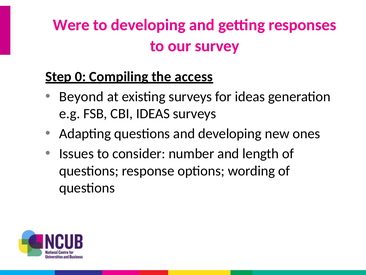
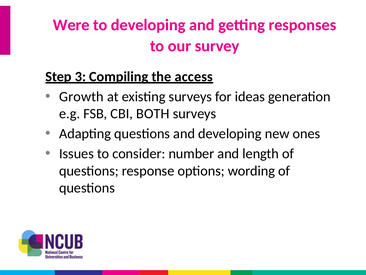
0: 0 -> 3
Beyond: Beyond -> Growth
CBI IDEAS: IDEAS -> BOTH
